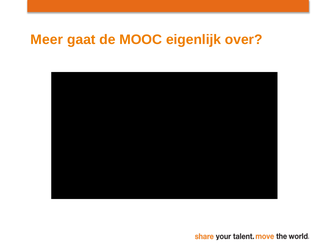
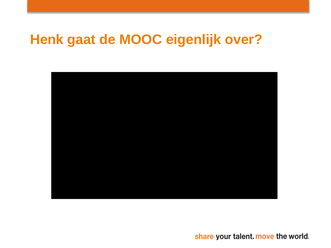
Meer: Meer -> Henk
